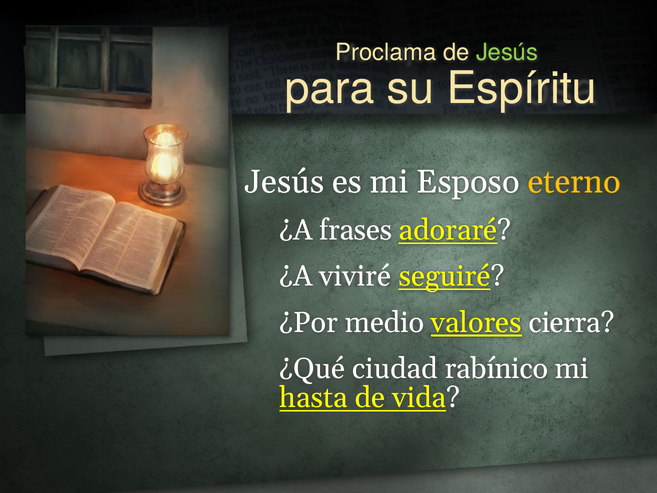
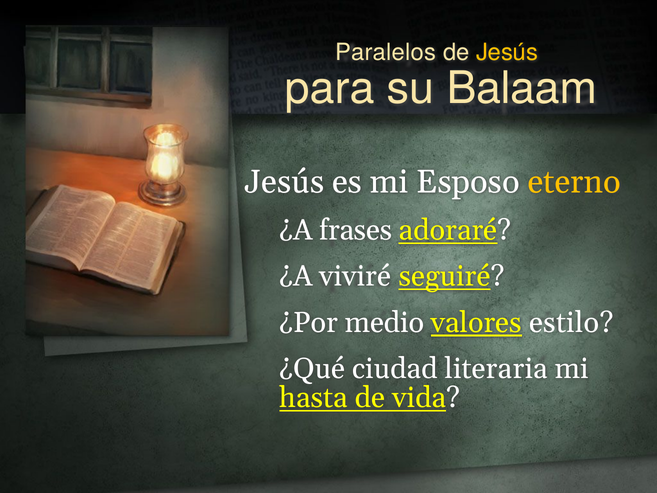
Proclama: Proclama -> Paralelos
Jesús at (507, 52) colour: light green -> yellow
Espíritu: Espíritu -> Balaam
cierra: cierra -> estilo
rabínico: rabínico -> literaria
